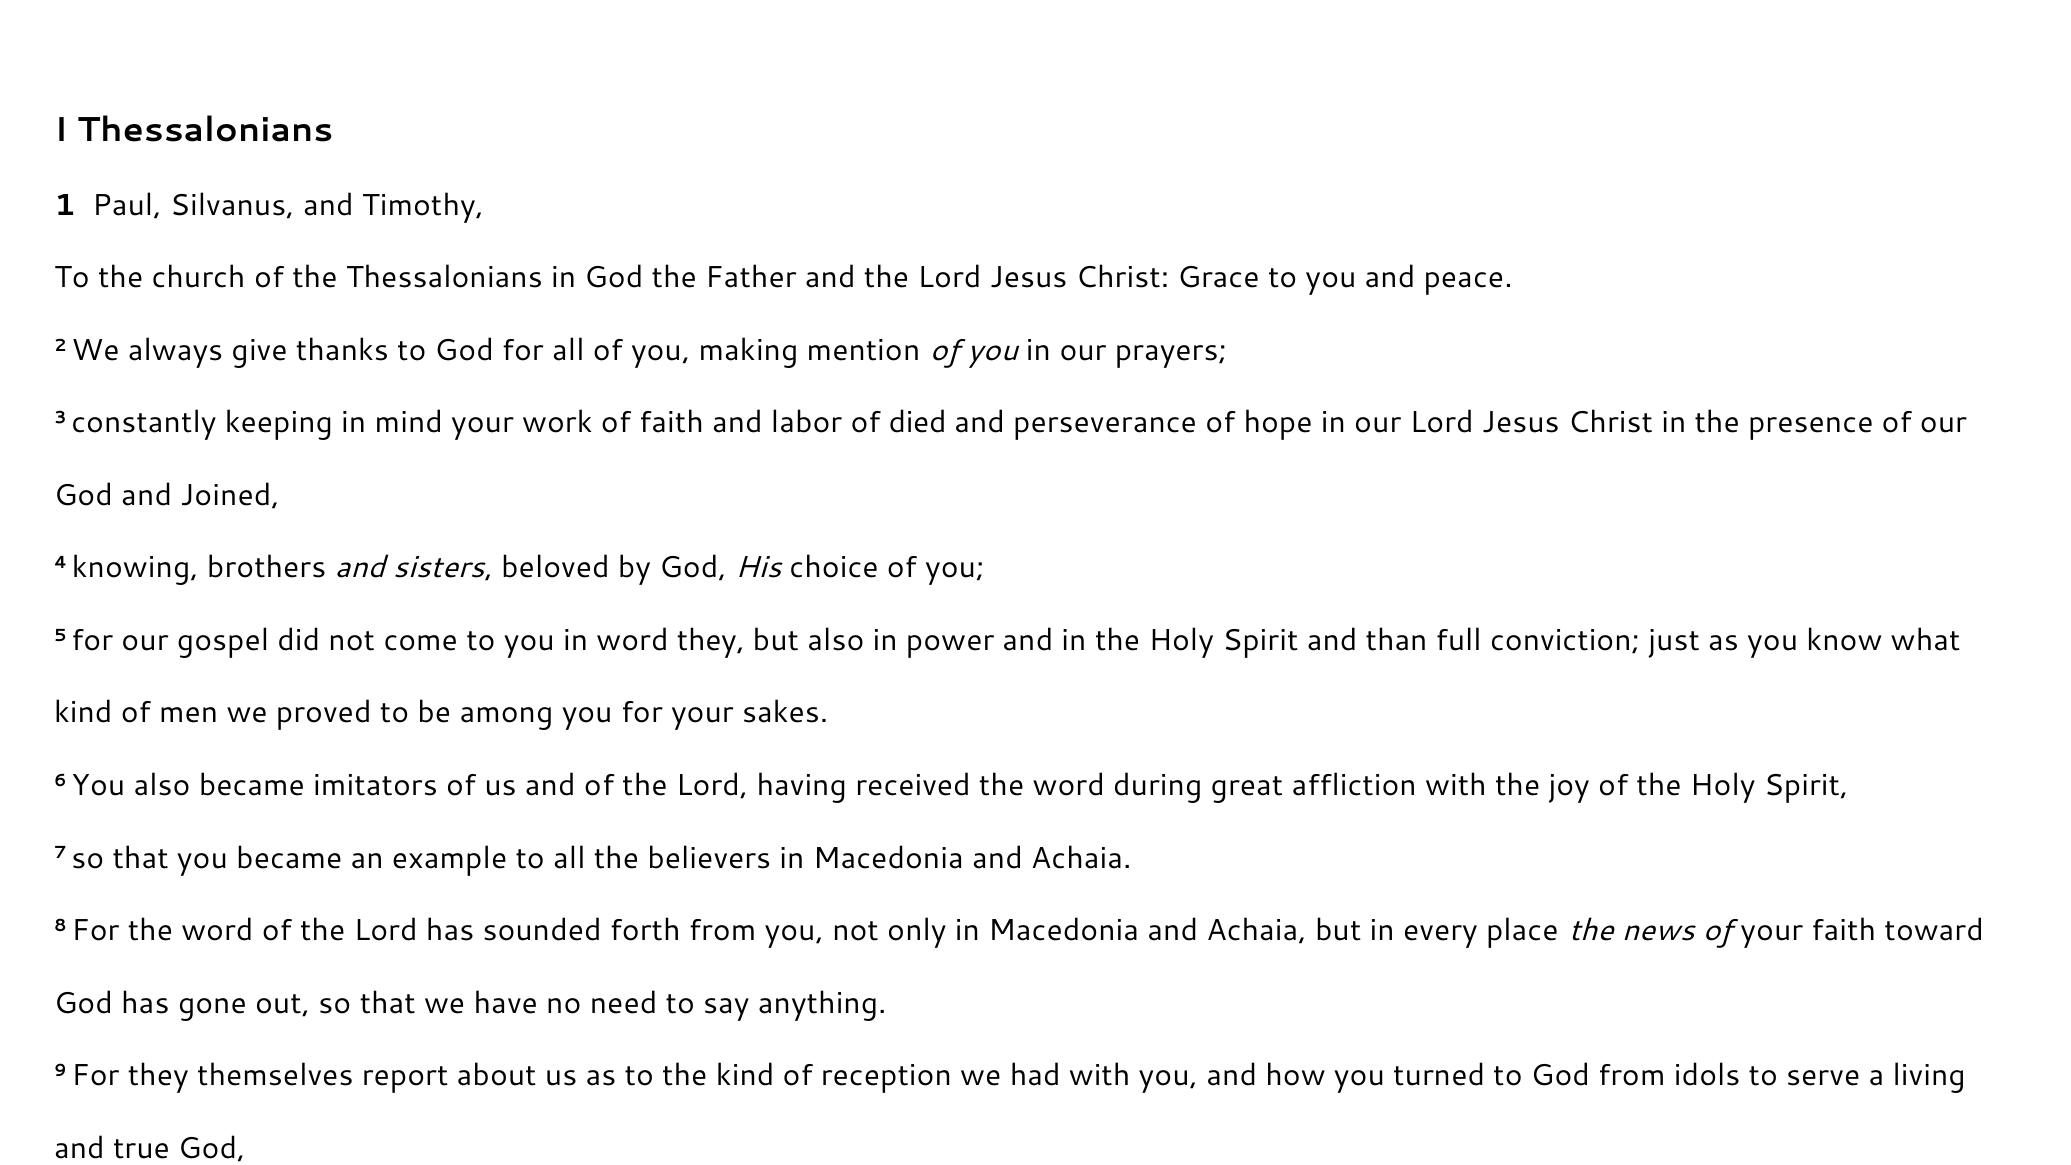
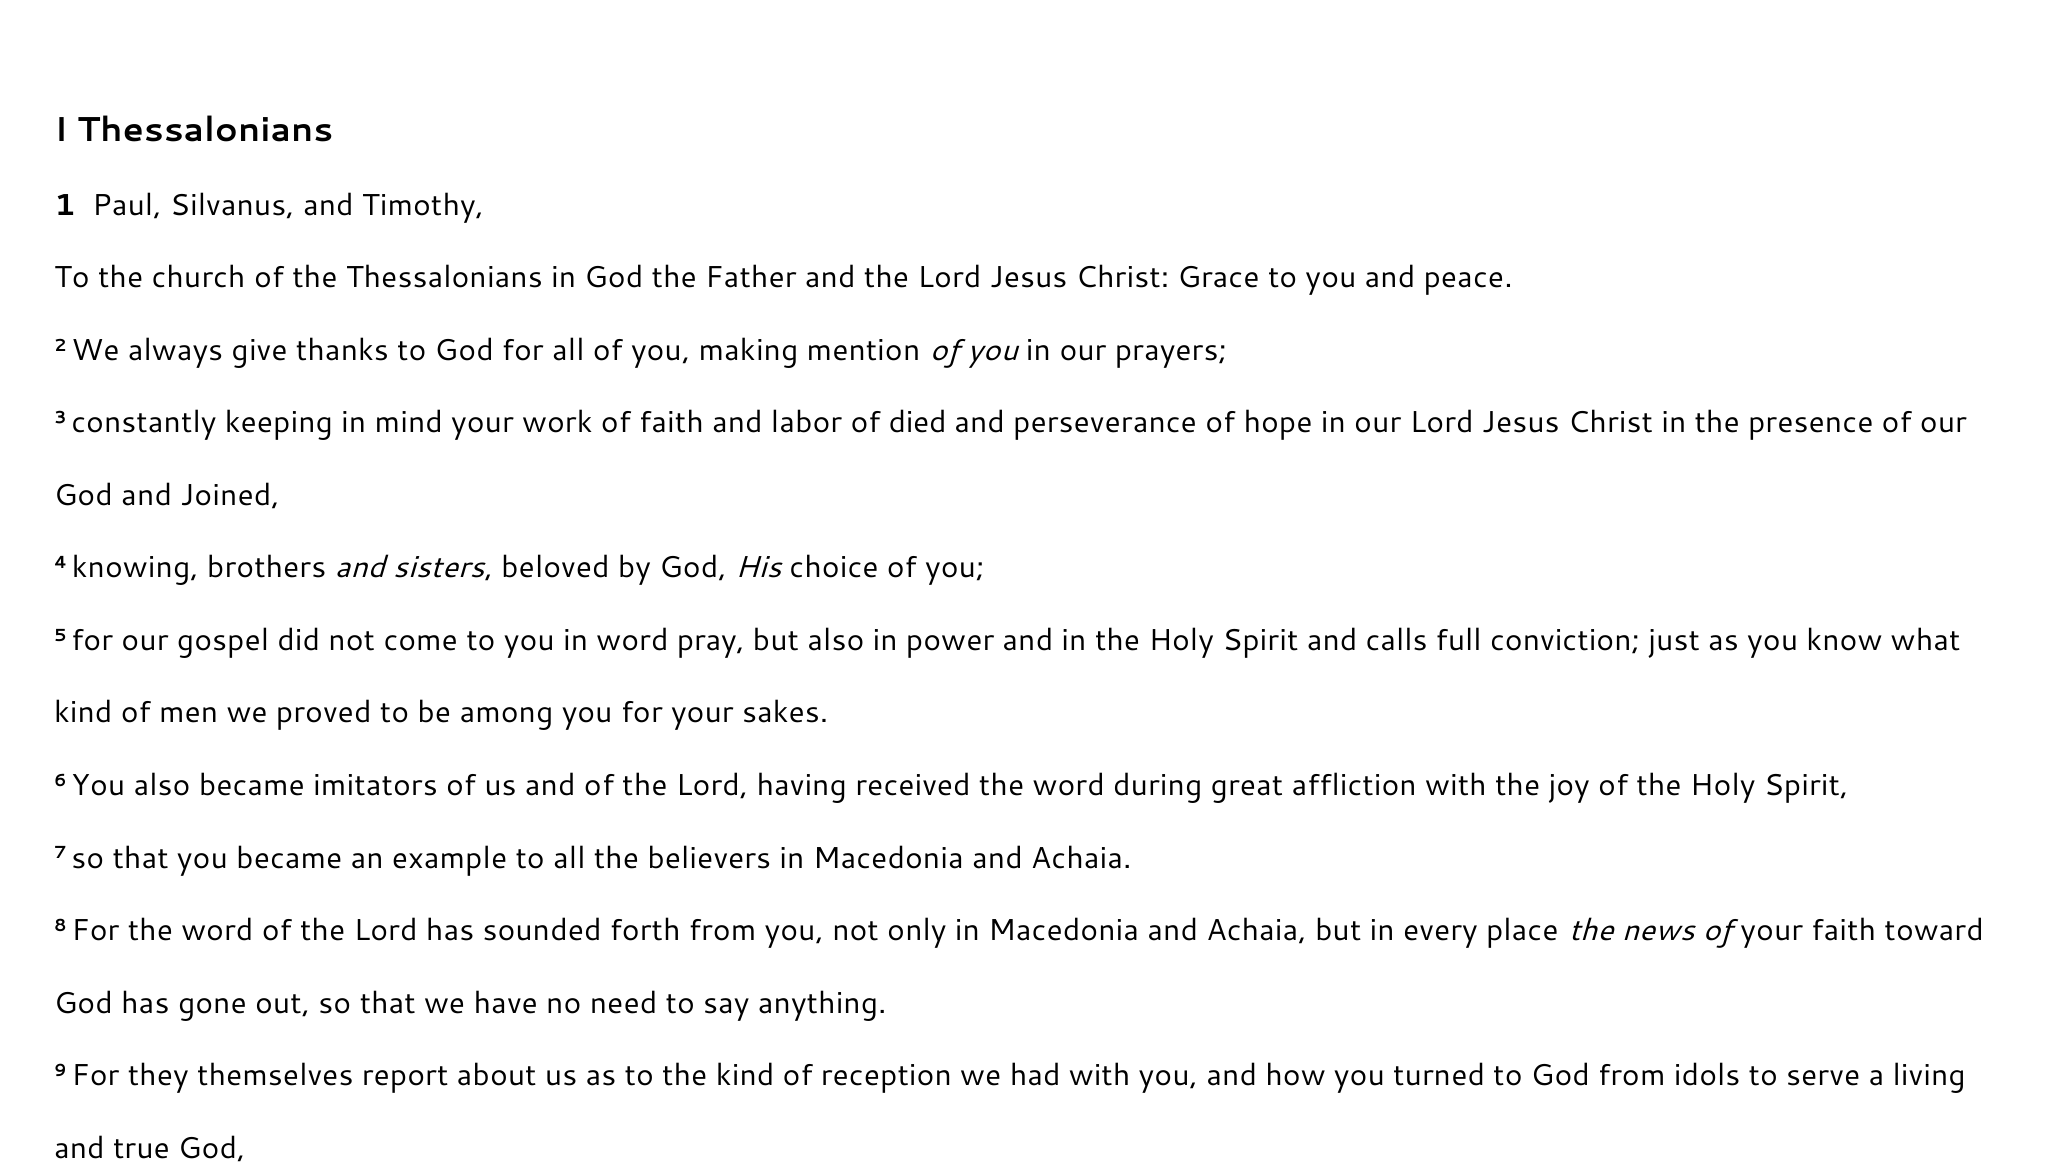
word they: they -> pray
than: than -> calls
